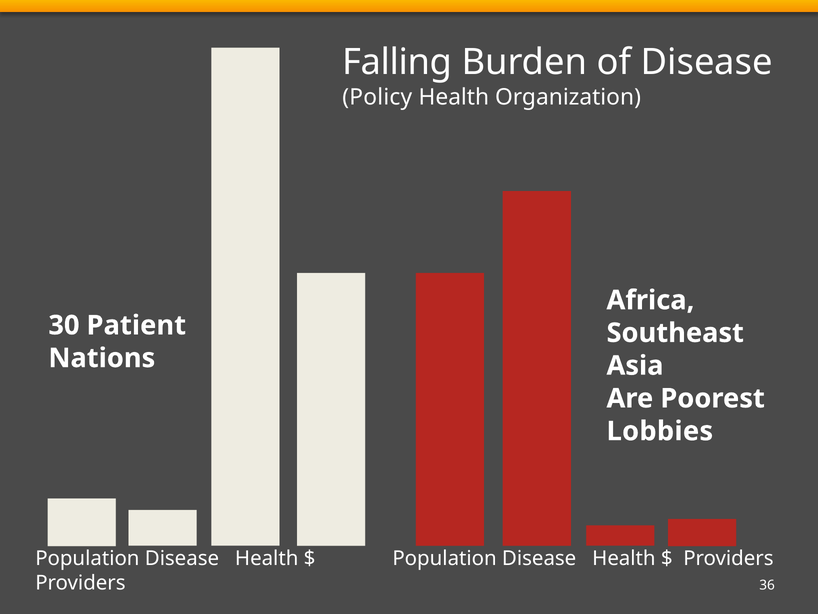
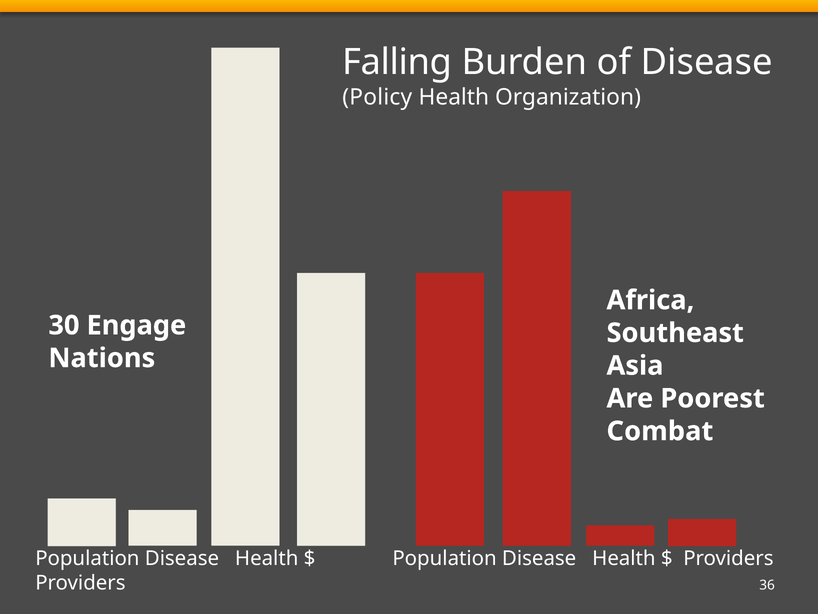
Patient: Patient -> Engage
Lobbies: Lobbies -> Combat
